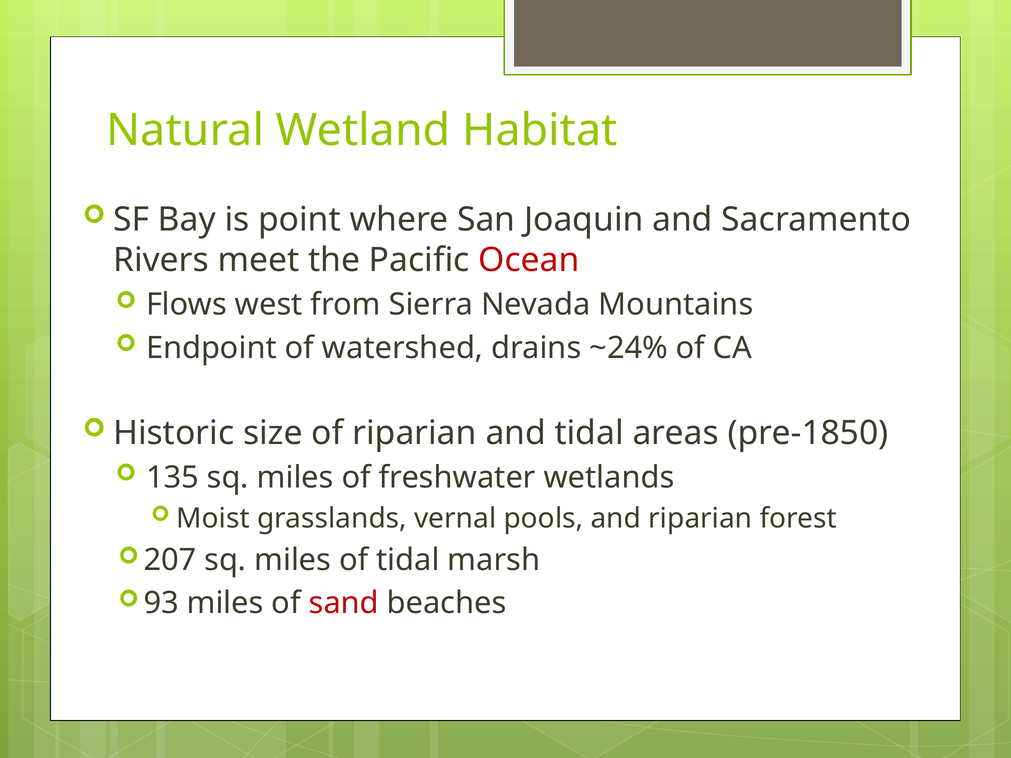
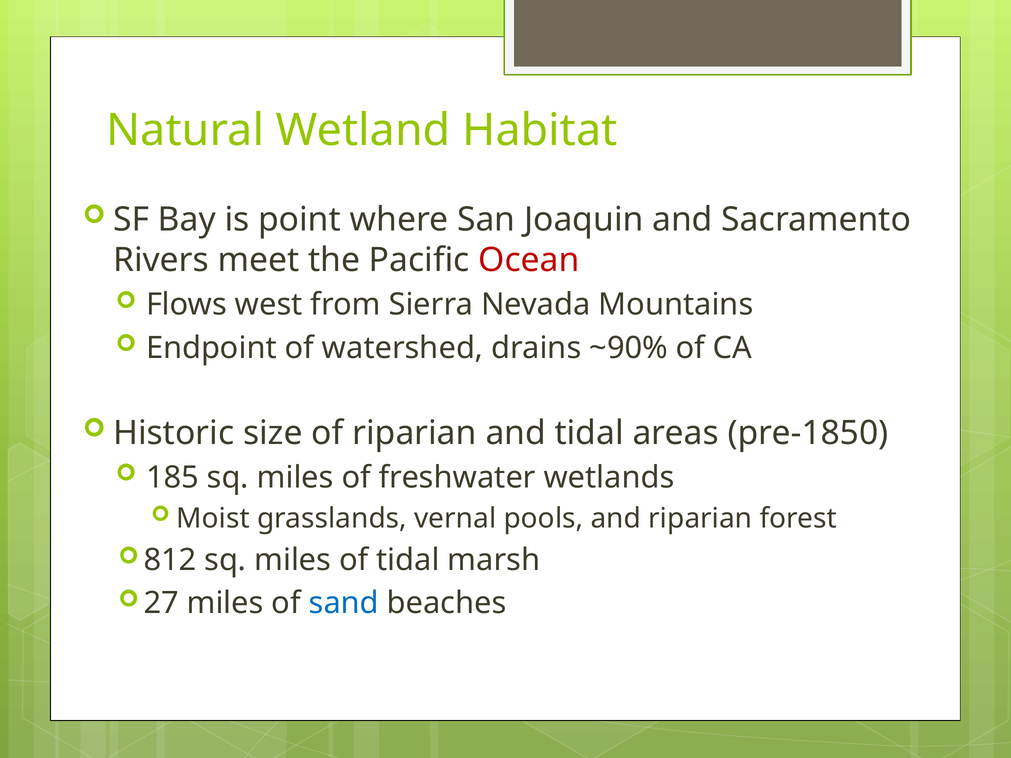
~24%: ~24% -> ~90%
135: 135 -> 185
207: 207 -> 812
93: 93 -> 27
sand colour: red -> blue
